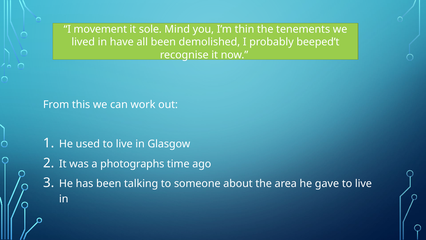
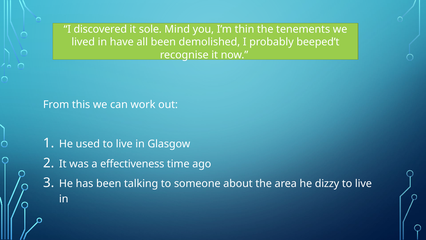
movement: movement -> discovered
photographs: photographs -> effectiveness
gave: gave -> dizzy
